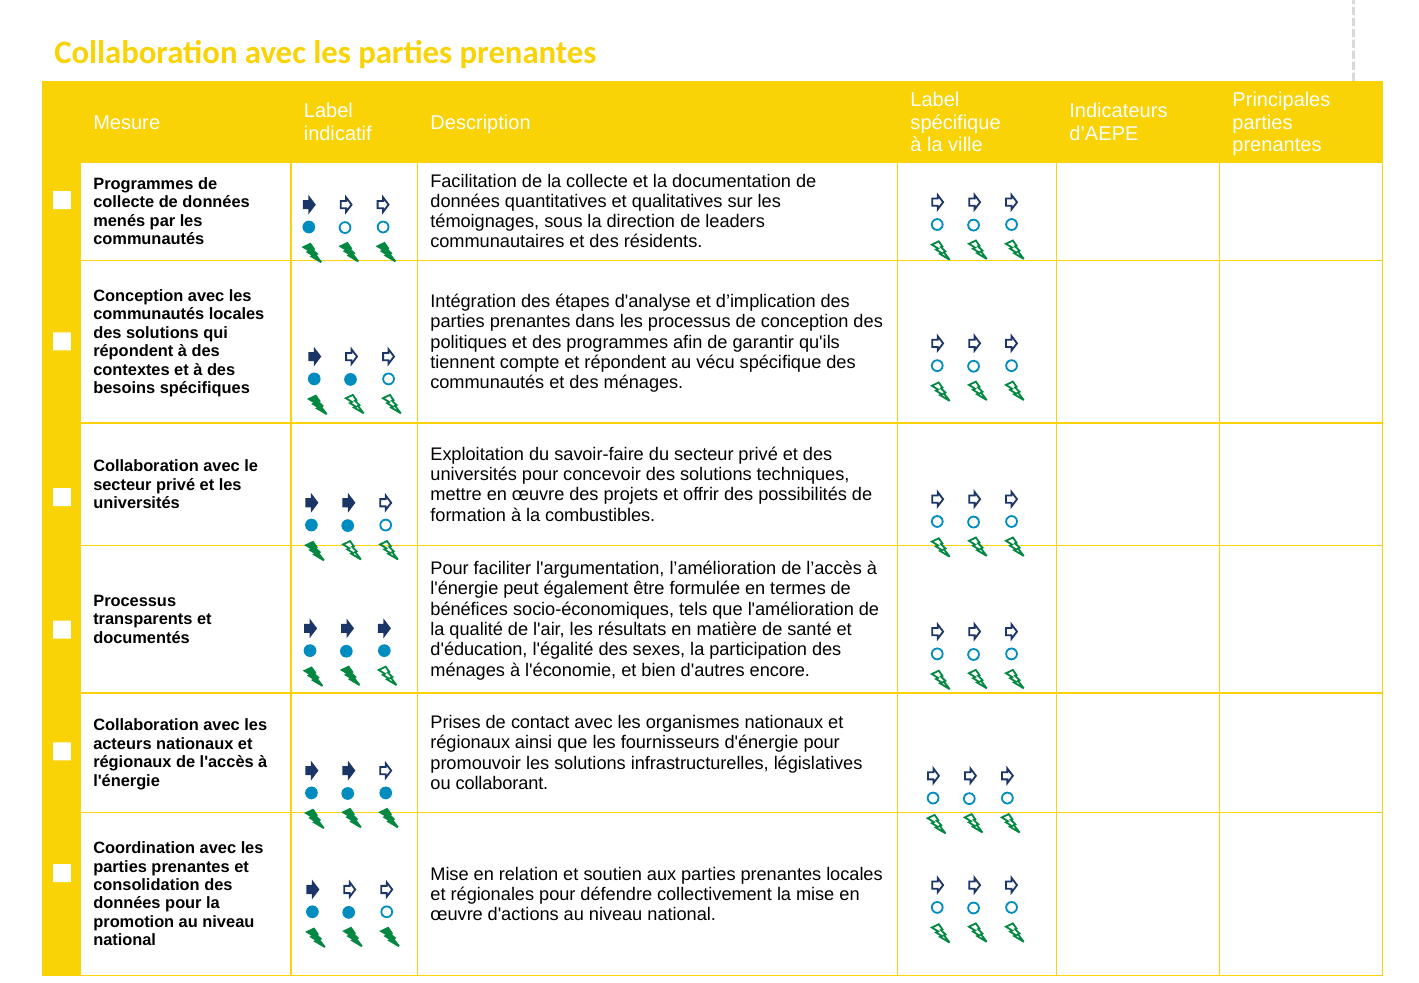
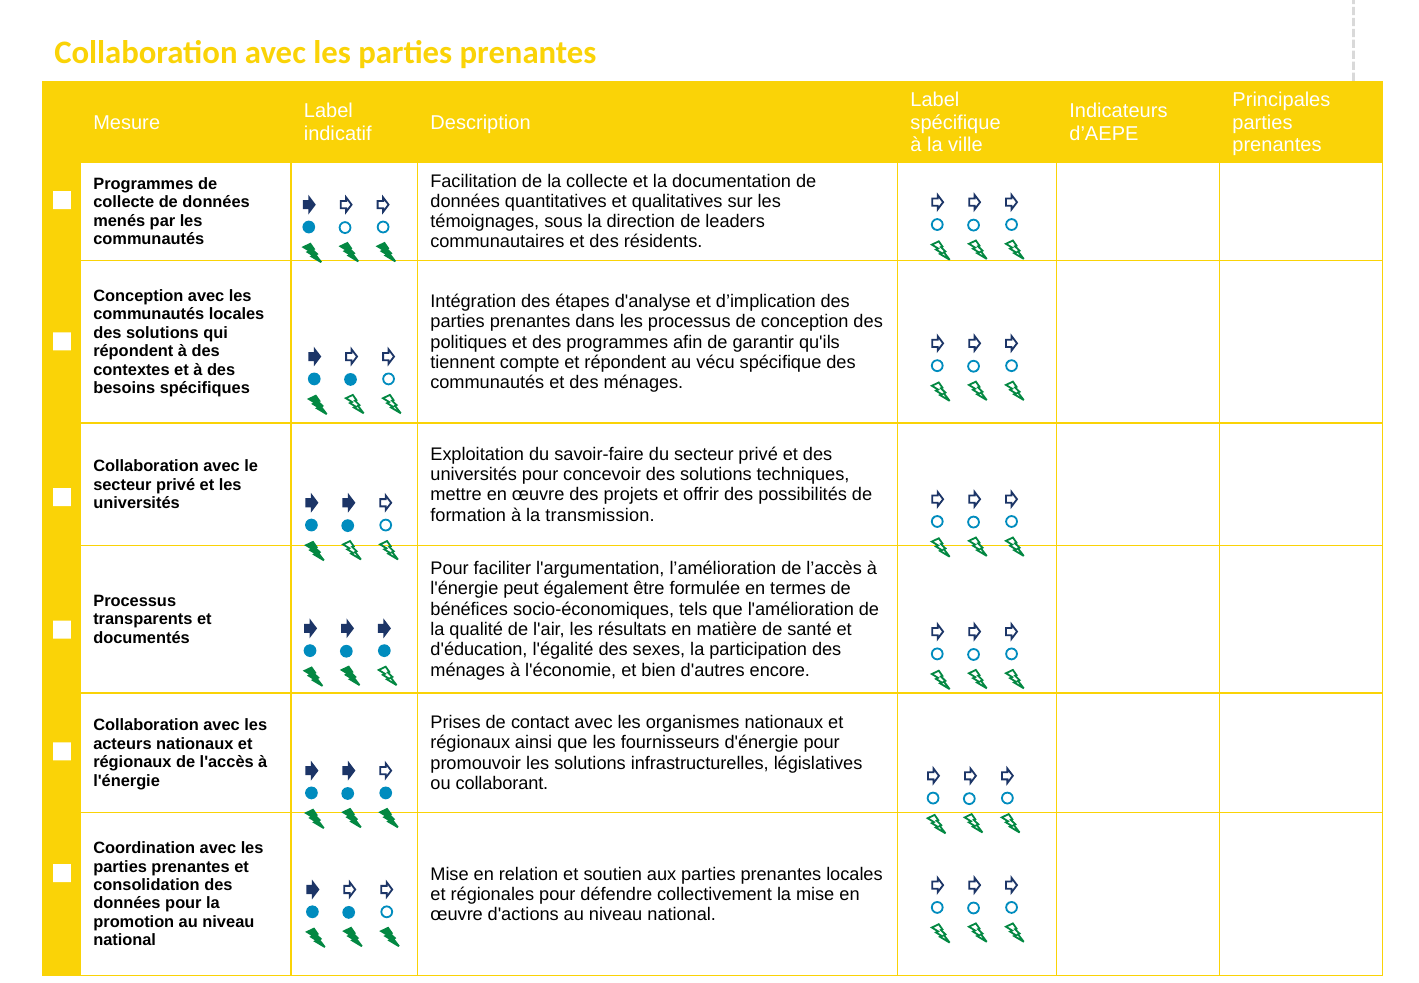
combustibles: combustibles -> transmission
